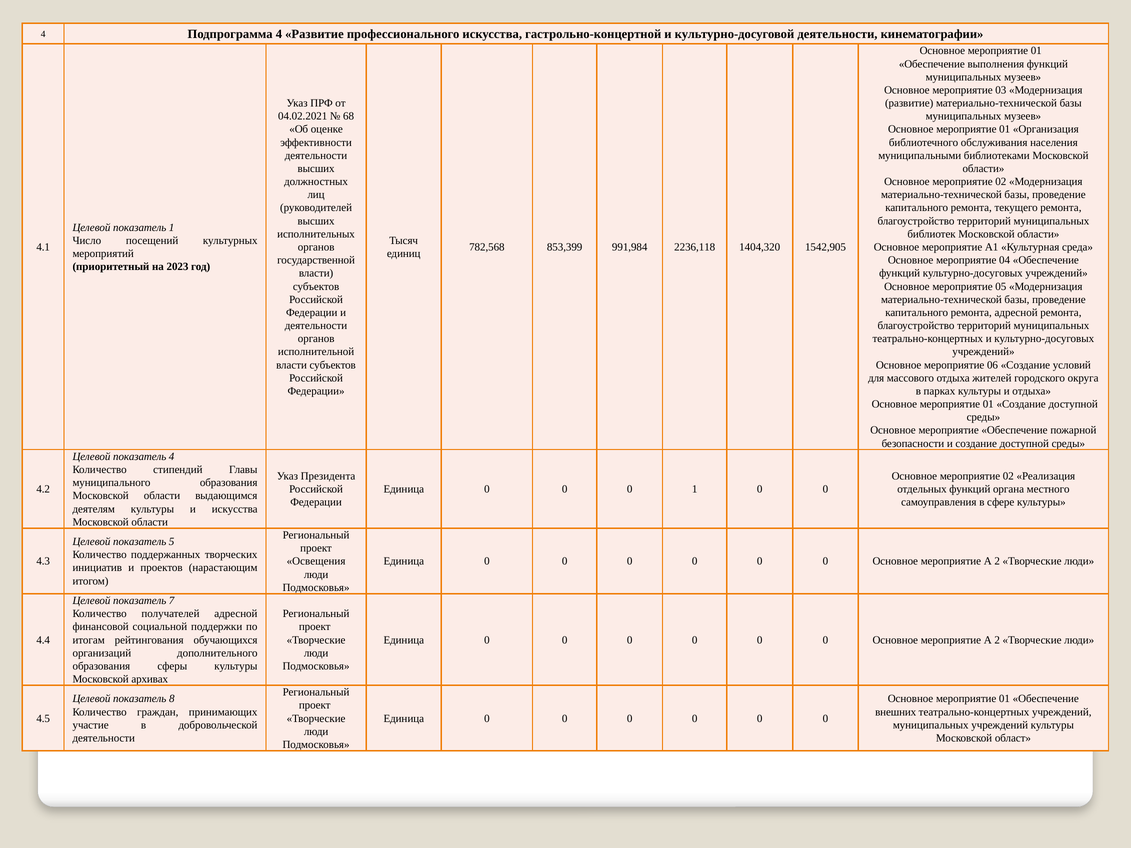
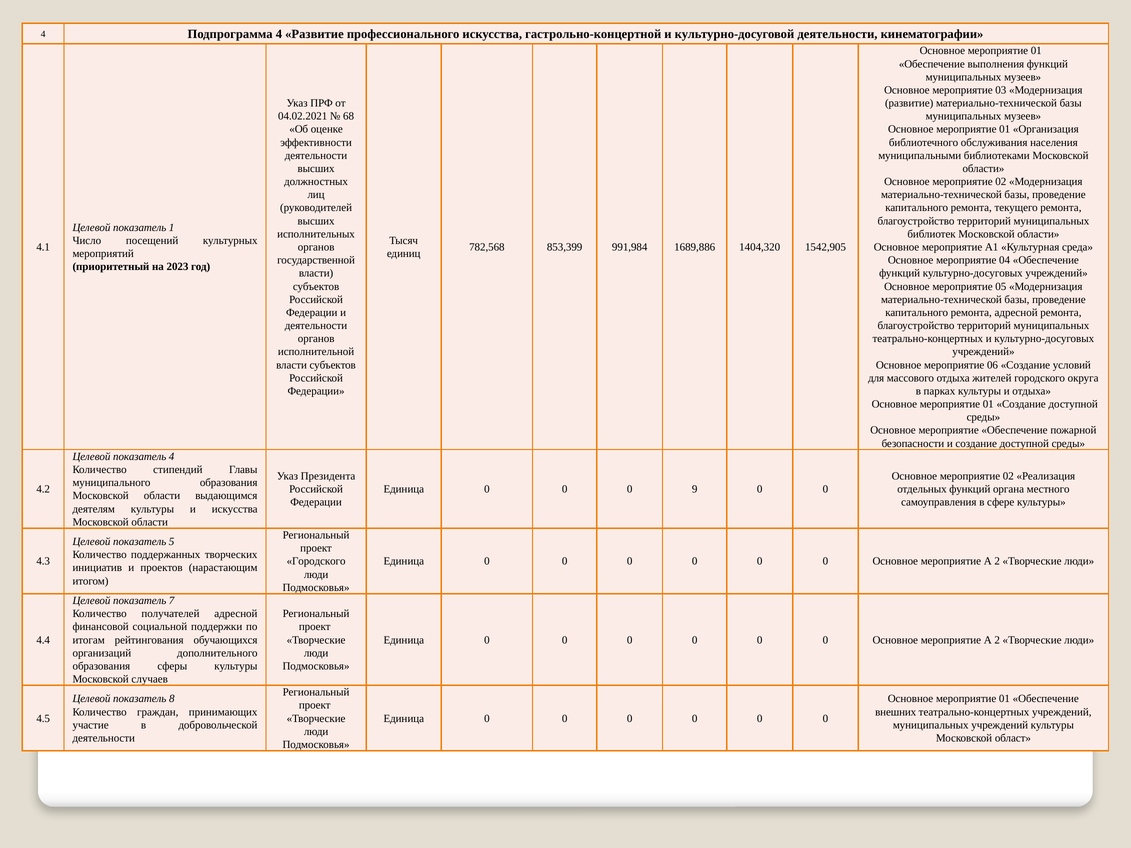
2236,118: 2236,118 -> 1689,886
0 1: 1 -> 9
Освещения at (316, 561): Освещения -> Городского
архивах: архивах -> случаев
